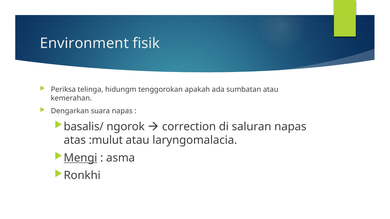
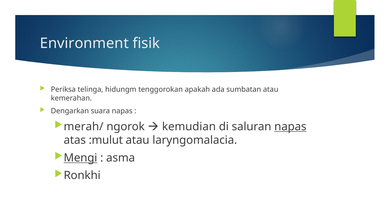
basalis/: basalis/ -> merah/
correction: correction -> kemudian
napas at (290, 127) underline: none -> present
